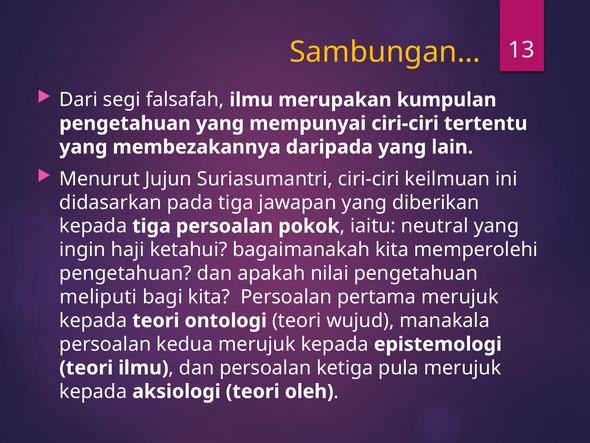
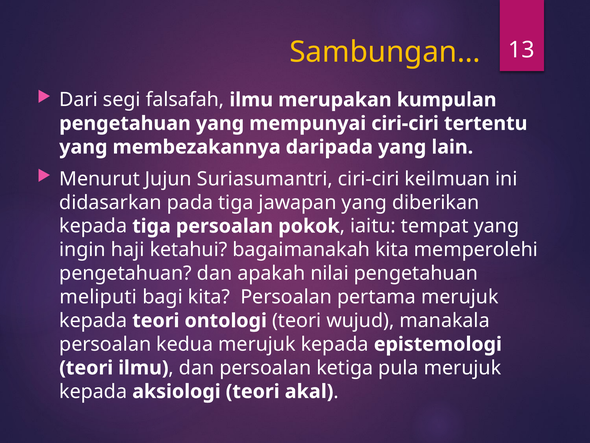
neutral: neutral -> tempat
oleh: oleh -> akal
